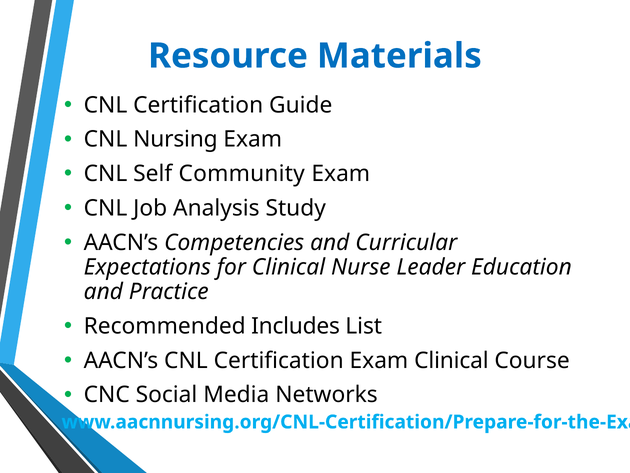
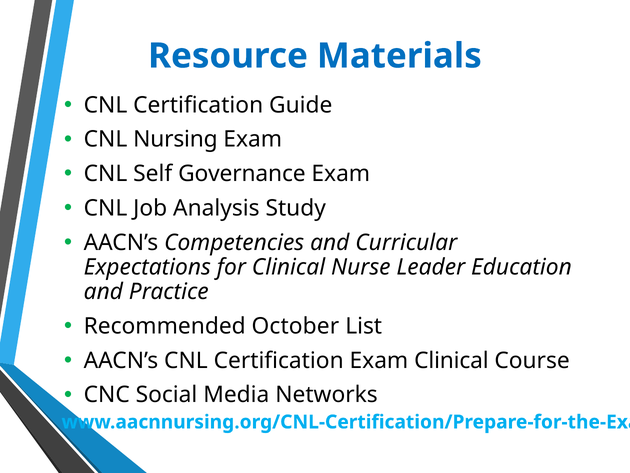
Community: Community -> Governance
Includes: Includes -> October
